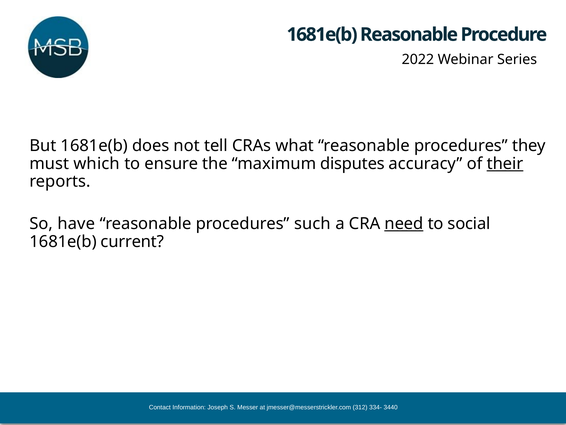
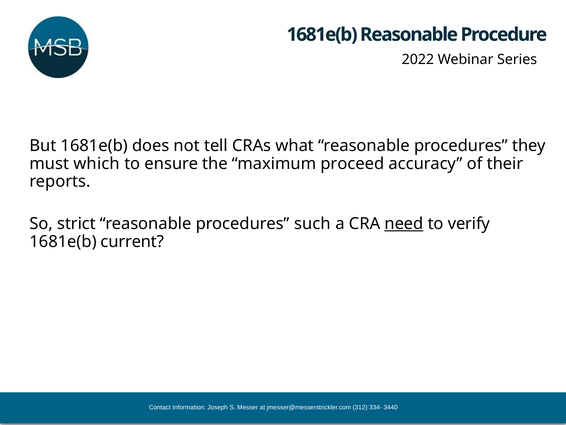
disputes: disputes -> proceed
their underline: present -> none
have: have -> strict
social: social -> verify
